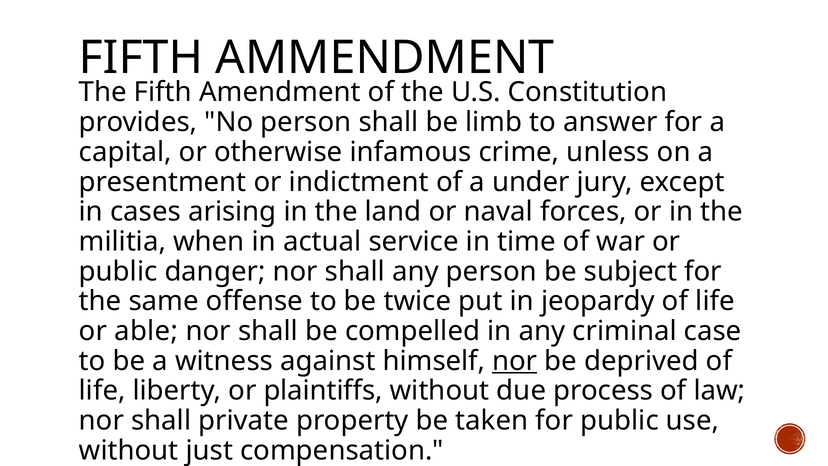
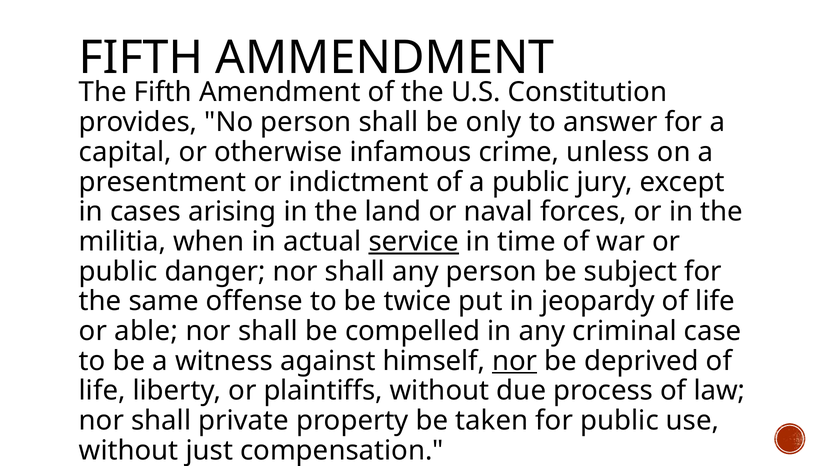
limb: limb -> only
a under: under -> public
service underline: none -> present
